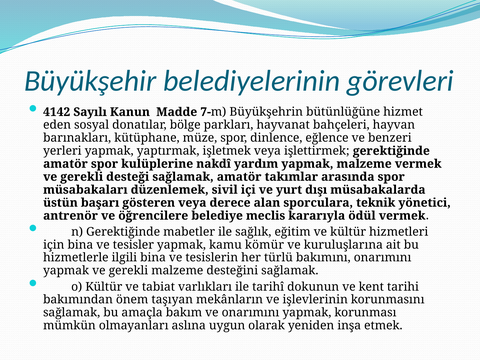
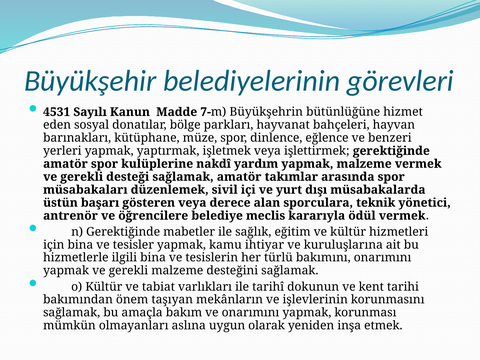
4142: 4142 -> 4531
kömür: kömür -> ihtiyar
